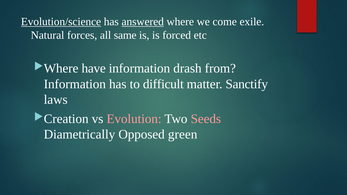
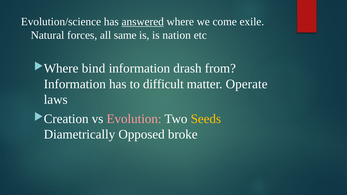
Evolution/science underline: present -> none
forced: forced -> nation
have: have -> bind
Sanctify: Sanctify -> Operate
Seeds colour: pink -> yellow
green: green -> broke
